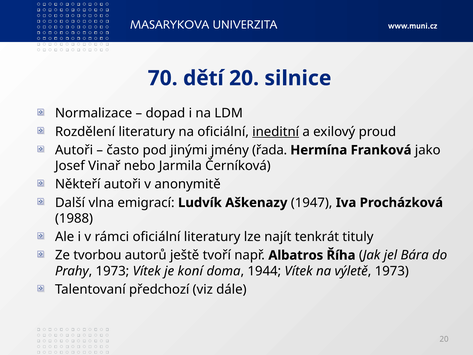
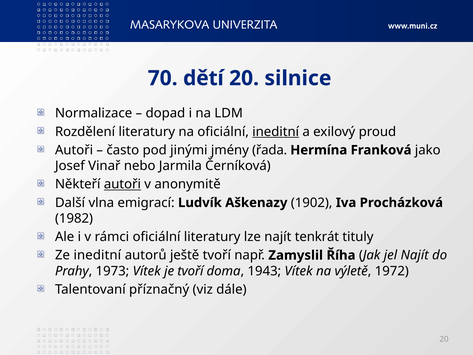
autoři at (122, 184) underline: none -> present
1947: 1947 -> 1902
1988: 1988 -> 1982
Ze tvorbou: tvorbou -> ineditní
Albatros: Albatros -> Zamyslil
jel Bára: Bára -> Najít
je koní: koní -> tvoří
1944: 1944 -> 1943
výletě 1973: 1973 -> 1972
předchozí: předchozí -> příznačný
